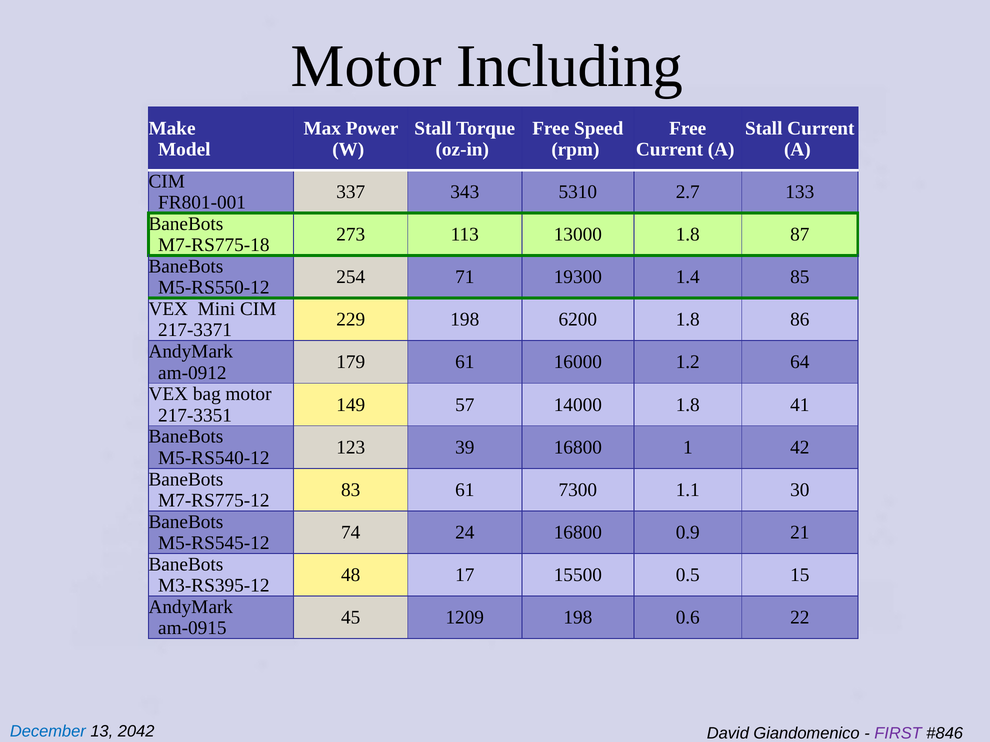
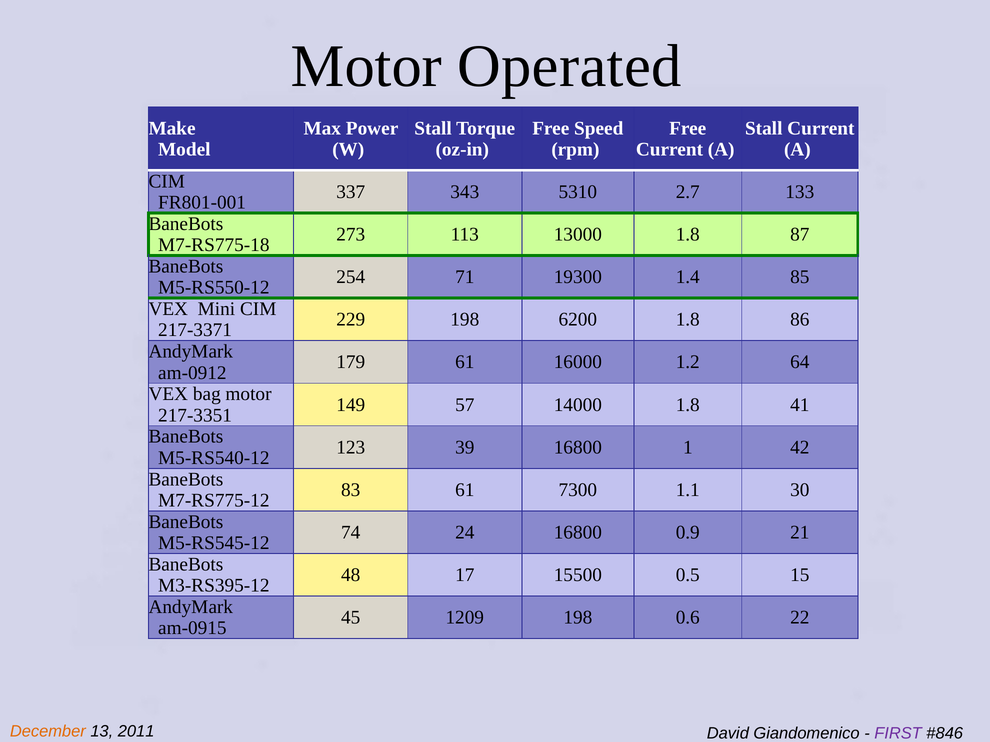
Including: Including -> Operated
December colour: blue -> orange
2042: 2042 -> 2011
